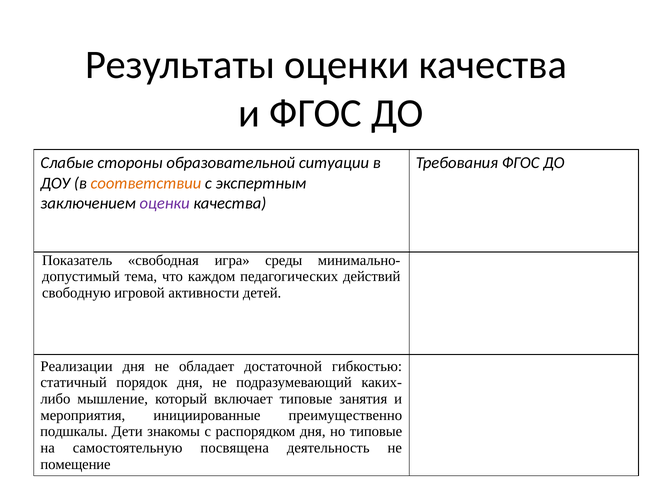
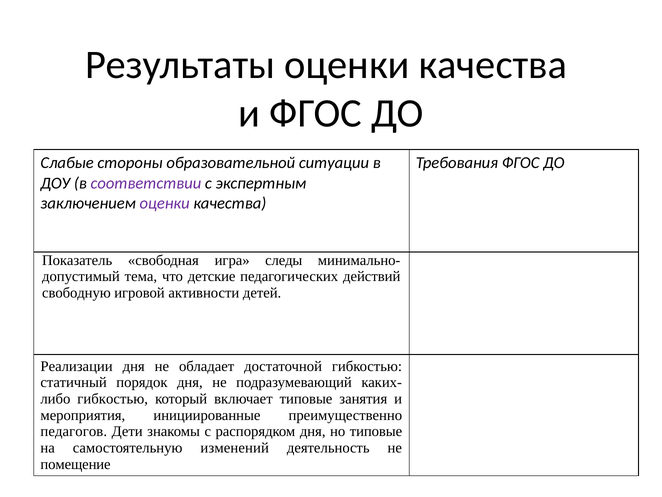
соответствии colour: orange -> purple
среды: среды -> следы
каждом: каждом -> детские
мышление at (113, 399): мышление -> гибкостью
подшкалы: подшкалы -> педагогов
посвящена: посвящена -> изменений
